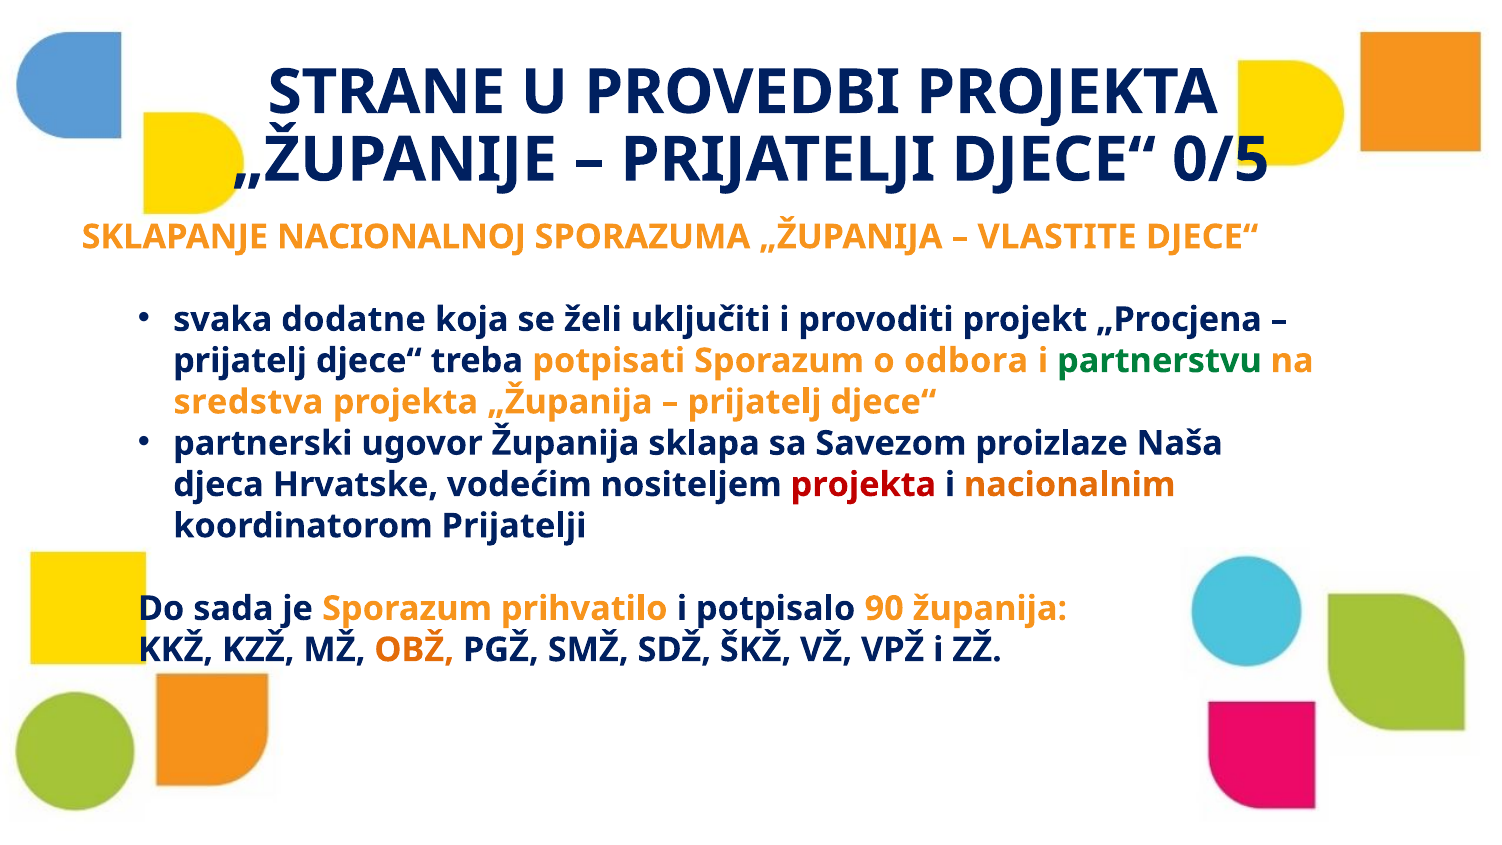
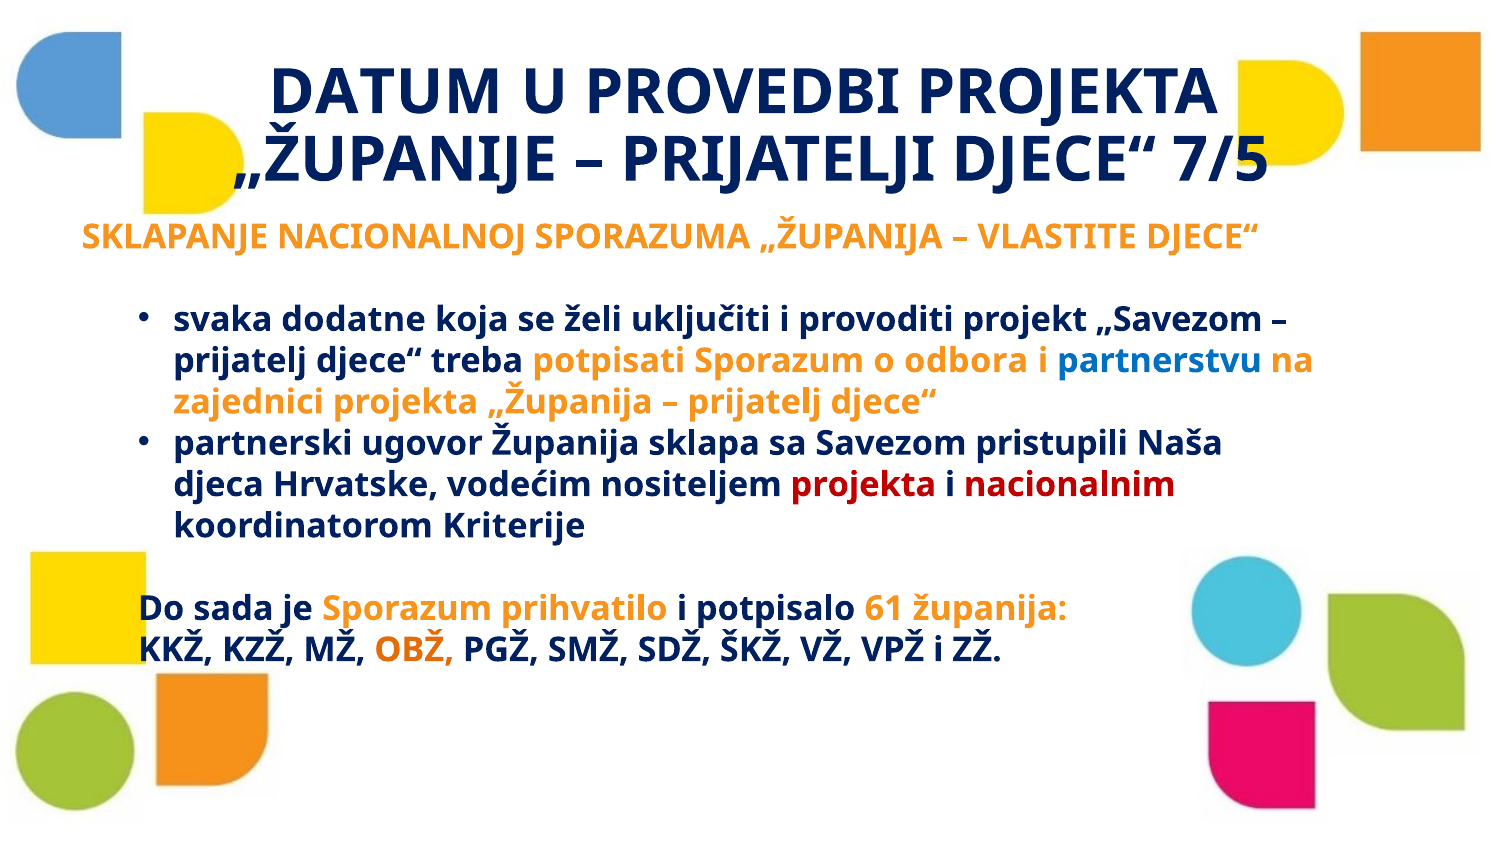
STRANE: STRANE -> DATUM
0/5: 0/5 -> 7/5
„Procjena: „Procjena -> „Savezom
partnerstvu colour: green -> blue
sredstva: sredstva -> zajednici
proizlaze: proizlaze -> pristupili
nacionalnim colour: orange -> red
koordinatorom Prijatelji: Prijatelji -> Kriterije
90: 90 -> 61
